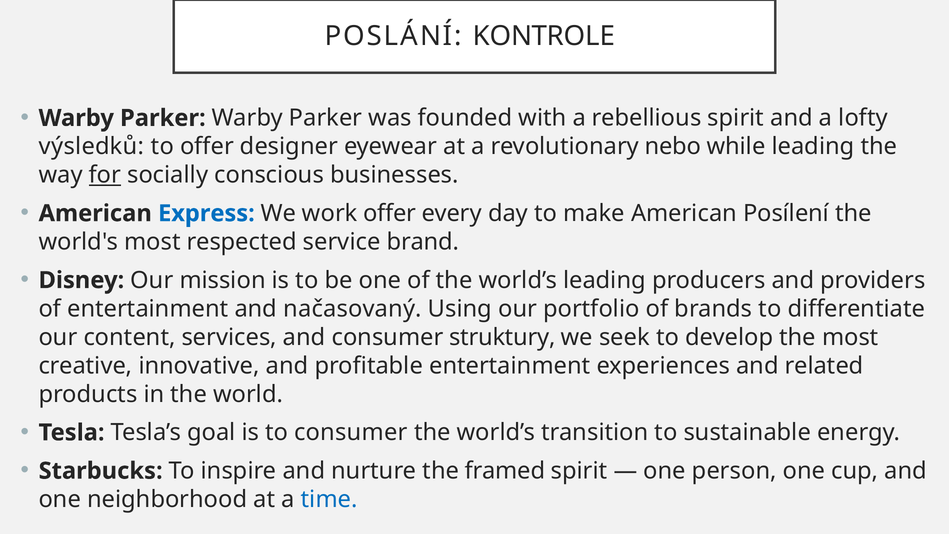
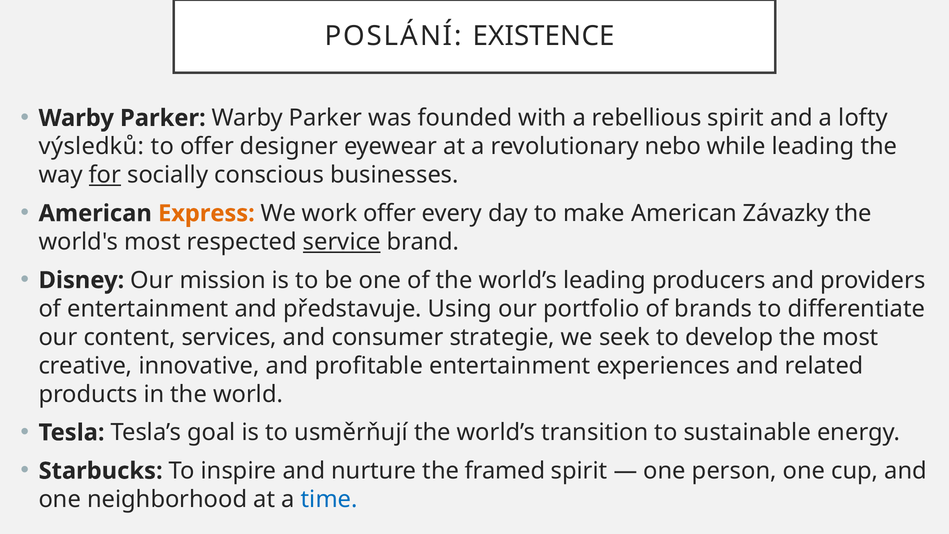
KONTROLE: KONTROLE -> EXISTENCE
Express colour: blue -> orange
Posílení: Posílení -> Závazky
service underline: none -> present
načasovaný: načasovaný -> představuje
struktury: struktury -> strategie
to consumer: consumer -> usměrňují
